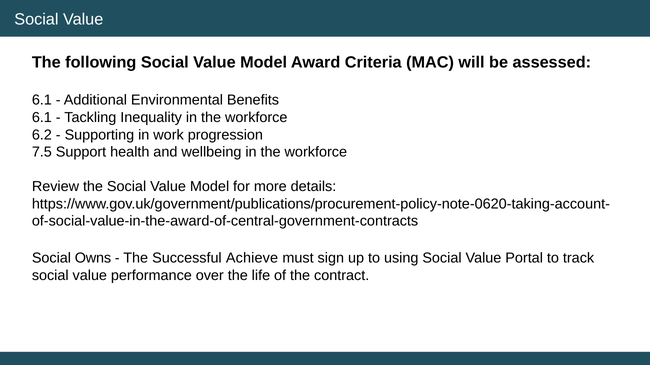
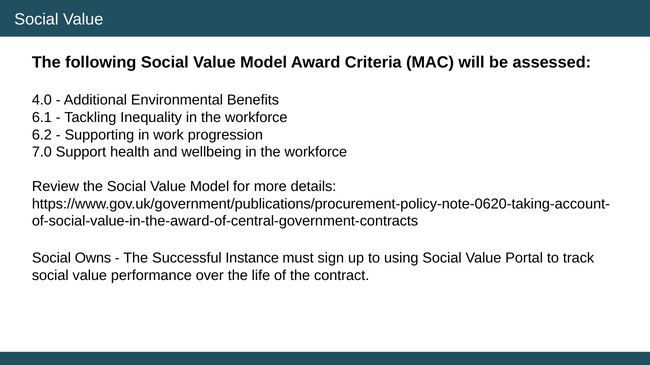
6.1 at (42, 100): 6.1 -> 4.0
7.5: 7.5 -> 7.0
Achieve: Achieve -> Instance
